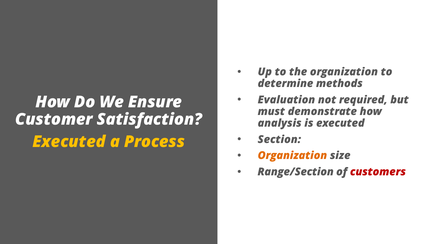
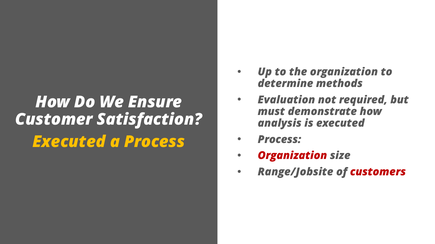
Section at (279, 140): Section -> Process
Organization at (292, 156) colour: orange -> red
Range/Section: Range/Section -> Range/Jobsite
